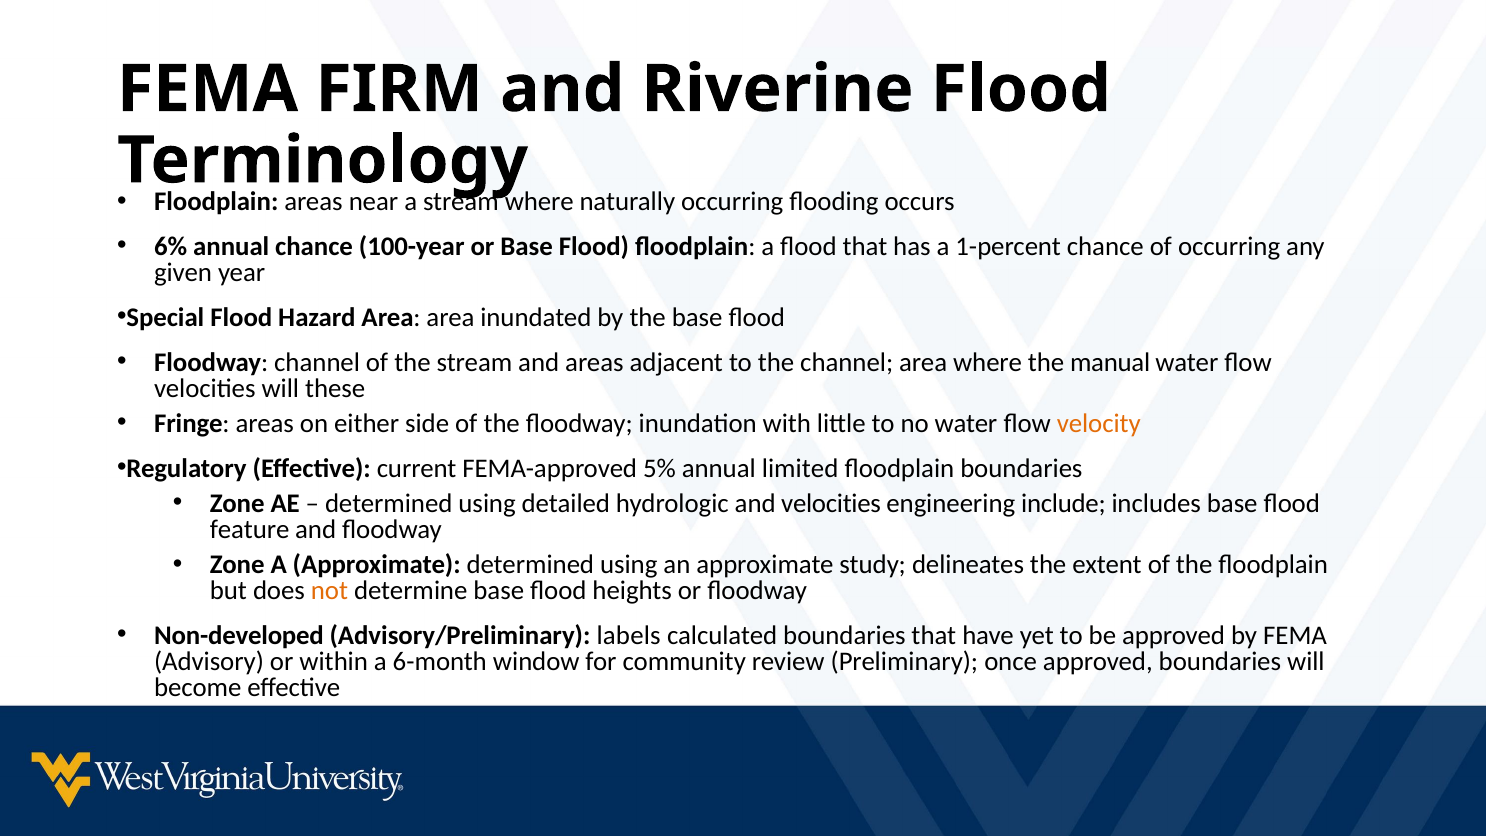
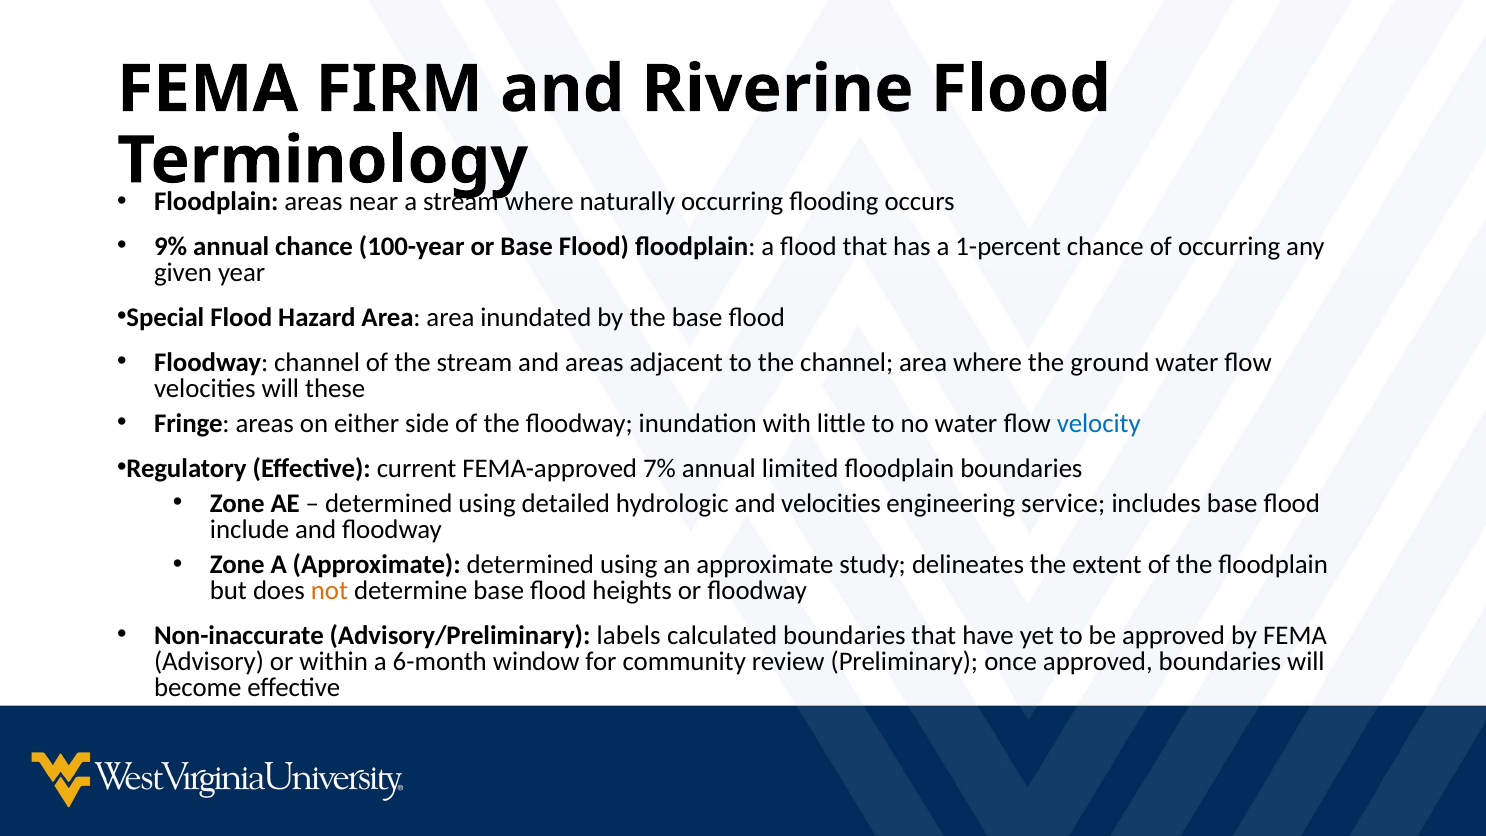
6%: 6% -> 9%
manual: manual -> ground
velocity colour: orange -> blue
5%: 5% -> 7%
include: include -> service
feature: feature -> include
Non-developed: Non-developed -> Non-inaccurate
